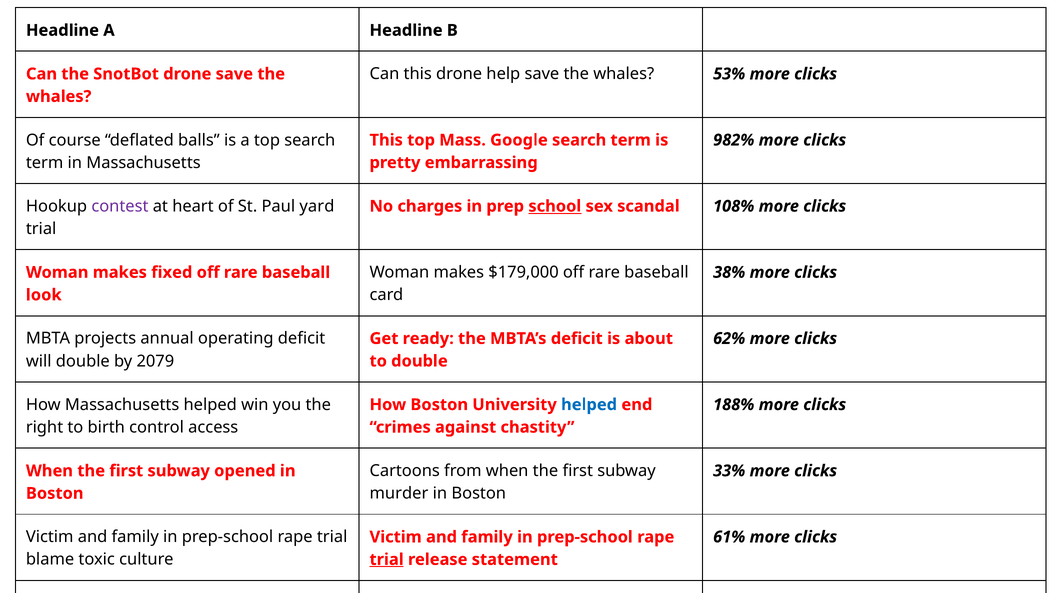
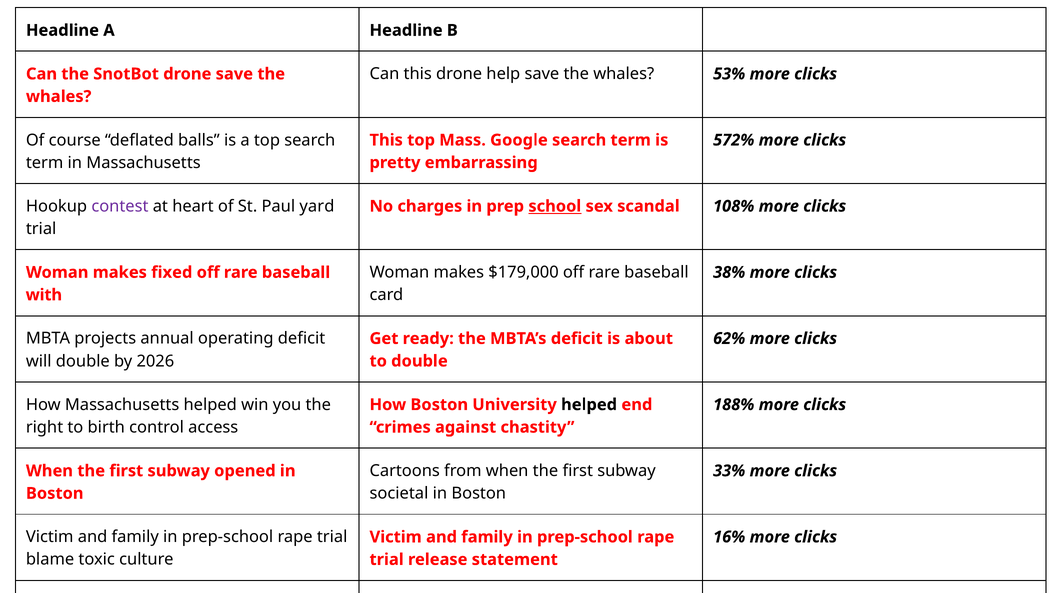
982%: 982% -> 572%
look: look -> with
2079: 2079 -> 2026
helped at (589, 405) colour: blue -> black
murder: murder -> societal
61%: 61% -> 16%
trial at (387, 560) underline: present -> none
